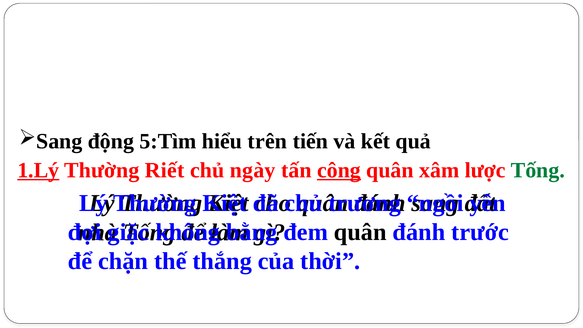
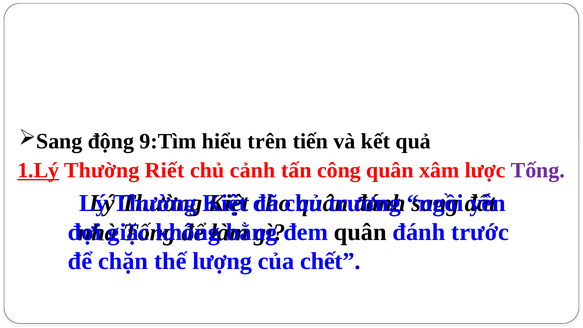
5:Tìm: 5:Tìm -> 9:Tìm
ngày: ngày -> cảnh
công underline: present -> none
Tống at (538, 170) colour: green -> purple
thắng: thắng -> lượng
thời: thời -> chết
